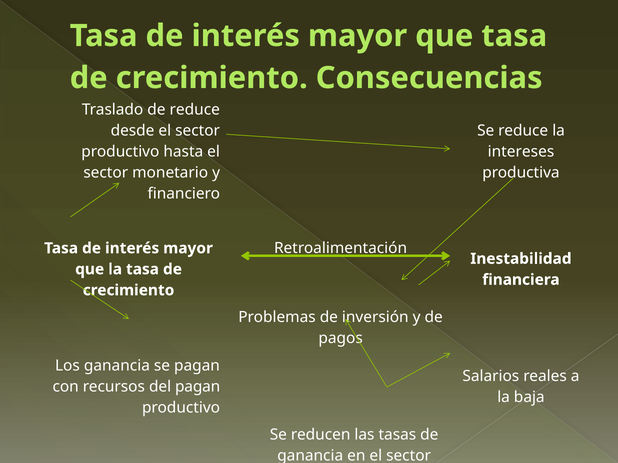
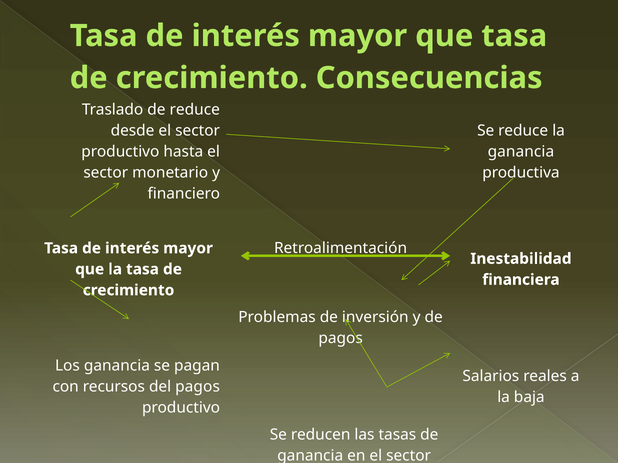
intereses at (521, 152): intereses -> ganancia
del pagan: pagan -> pagos
